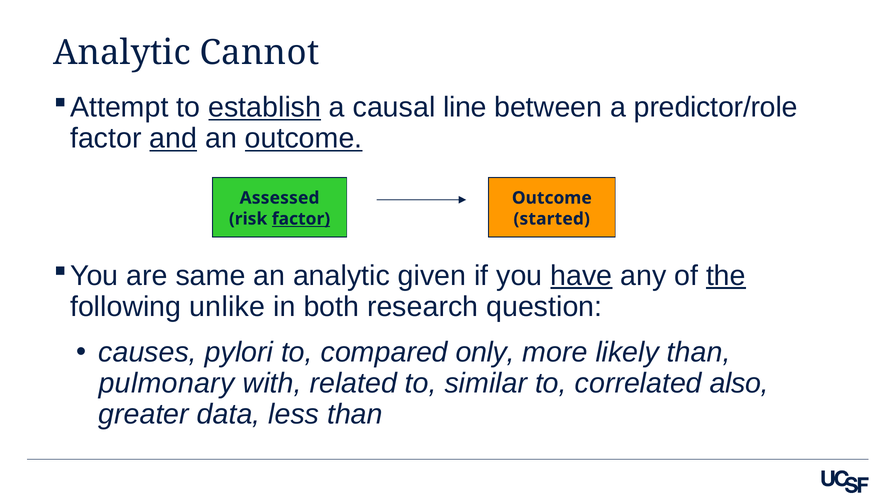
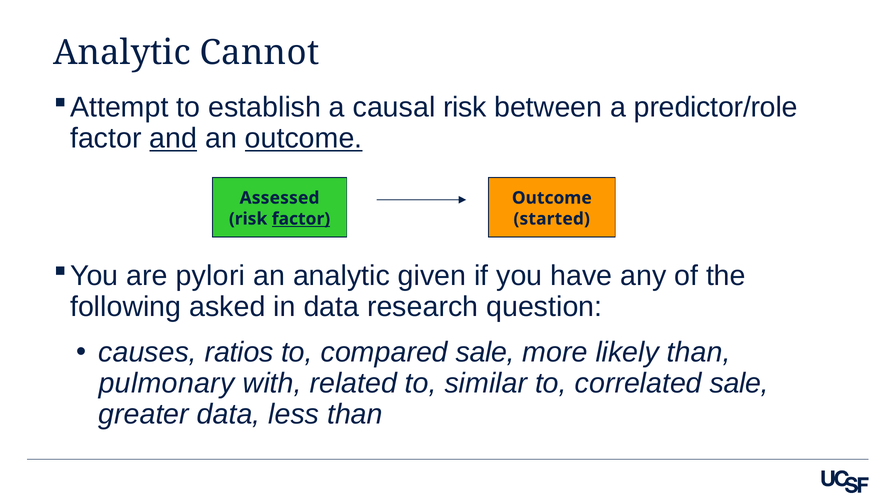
establish underline: present -> none
causal line: line -> risk
same: same -> pylori
have underline: present -> none
the underline: present -> none
unlike: unlike -> asked
in both: both -> data
pylori: pylori -> ratios
compared only: only -> sale
correlated also: also -> sale
